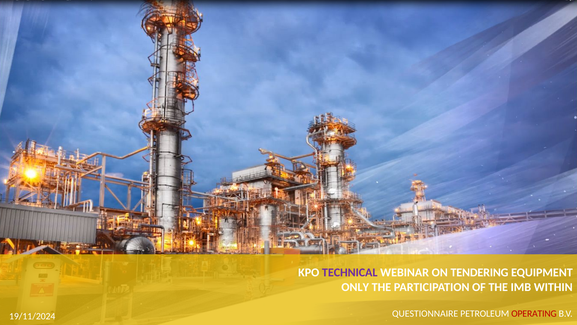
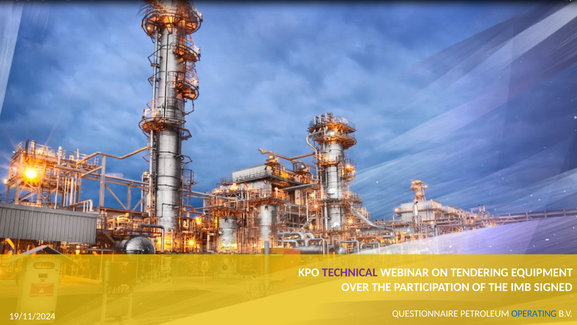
ONLY: ONLY -> OVER
WITHIN: WITHIN -> SIGNED
OPERATING colour: red -> blue
